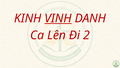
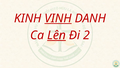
Lên underline: none -> present
